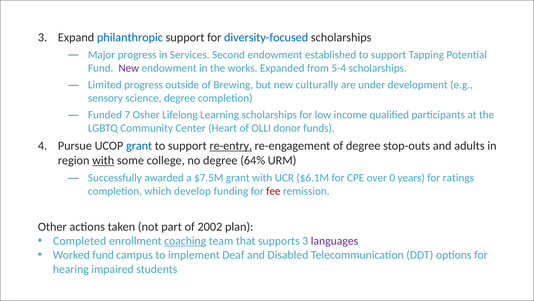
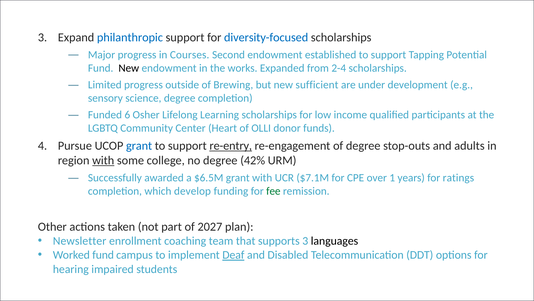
Services: Services -> Courses
New at (129, 68) colour: purple -> black
5-4: 5-4 -> 2-4
culturally: culturally -> sufficient
7: 7 -> 6
64%: 64% -> 42%
$7.5M: $7.5M -> $6.5M
$6.1M: $6.1M -> $7.1M
0: 0 -> 1
fee colour: red -> green
2002: 2002 -> 2027
Completed: Completed -> Newsletter
coaching underline: present -> none
languages colour: purple -> black
Deaf underline: none -> present
